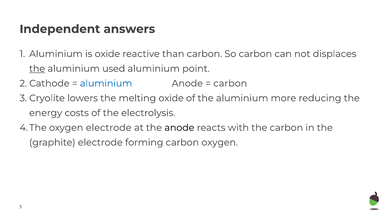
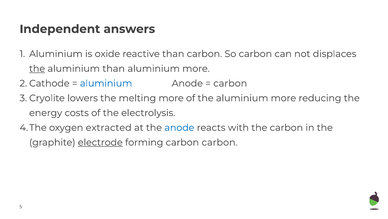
aluminium used: used -> than
point at (196, 68): point -> more
melting oxide: oxide -> more
oxygen electrode: electrode -> extracted
anode at (179, 127) colour: black -> blue
electrode at (100, 142) underline: none -> present
carbon oxygen: oxygen -> carbon
